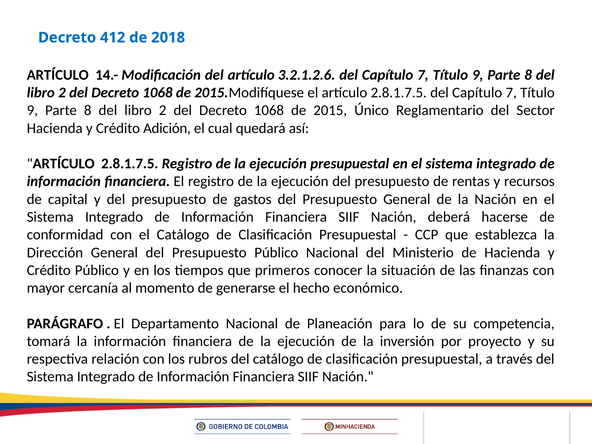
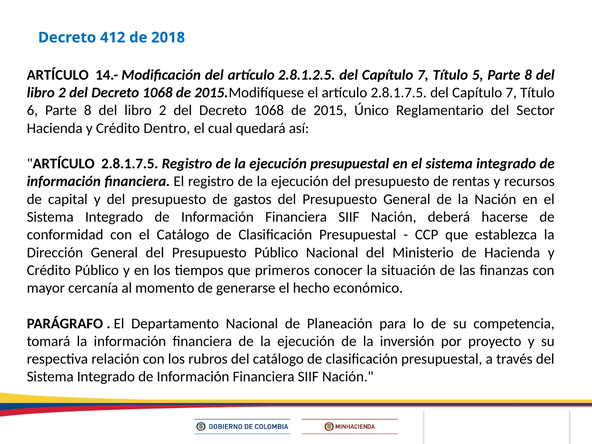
3.2.1.2.6: 3.2.1.2.6 -> 2.8.1.2.5
9 at (478, 75): 9 -> 5
9 at (32, 110): 9 -> 6
Adición: Adición -> Dentro
